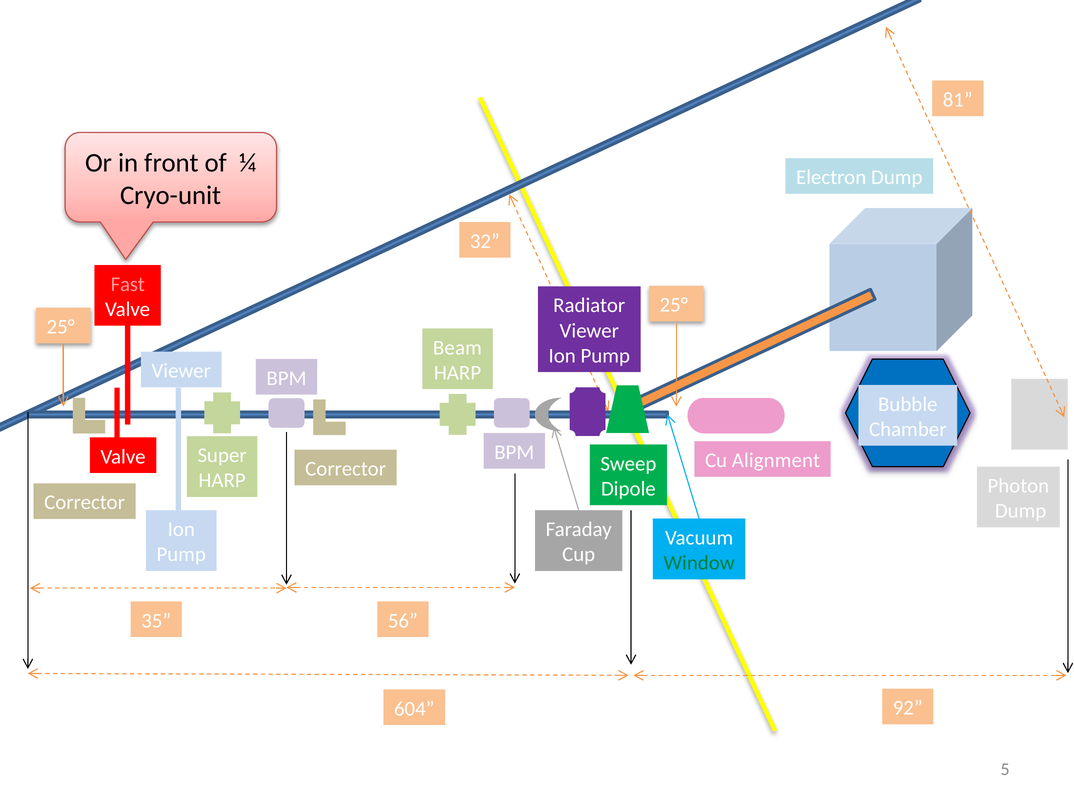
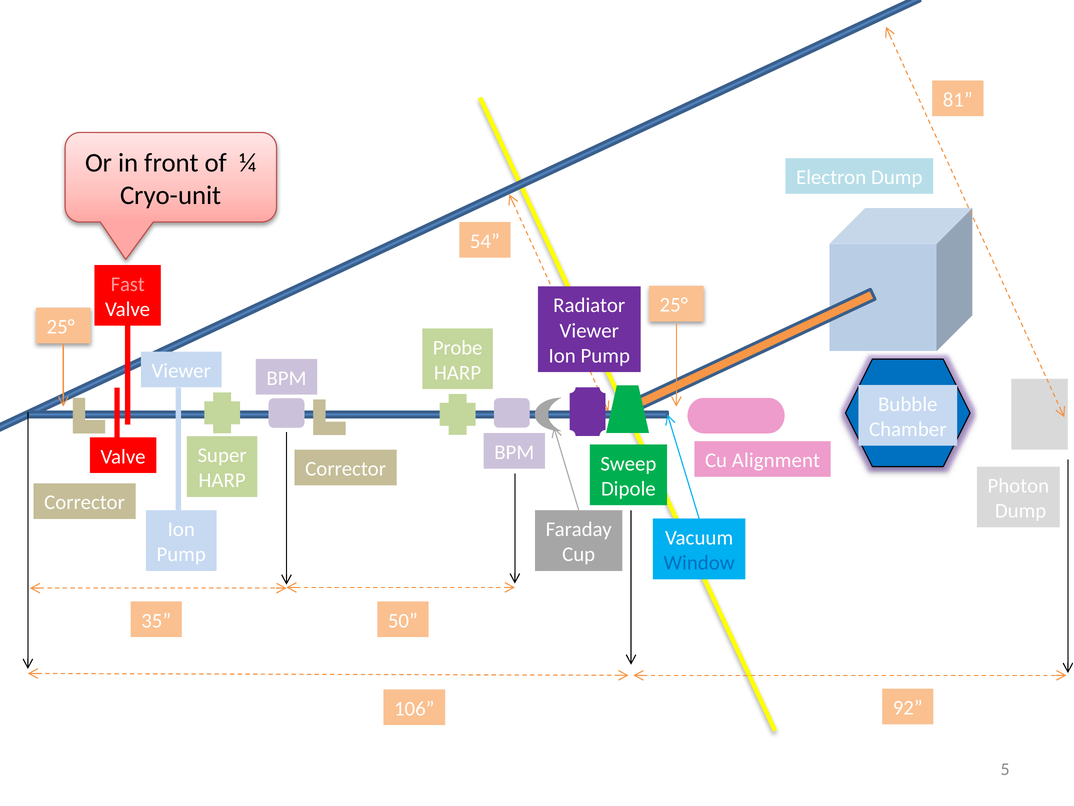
32: 32 -> 54
Beam: Beam -> Probe
Window colour: green -> blue
56: 56 -> 50
604: 604 -> 106
